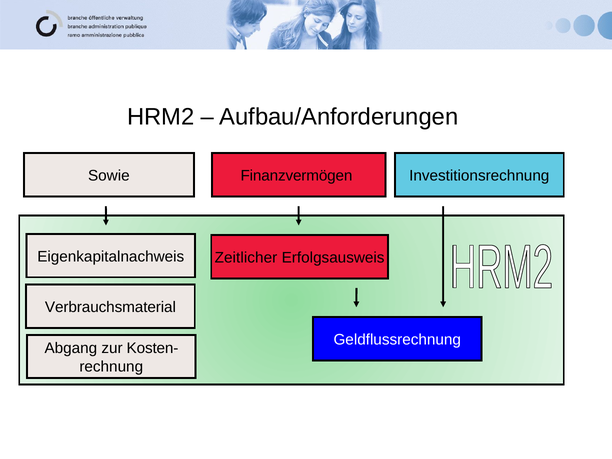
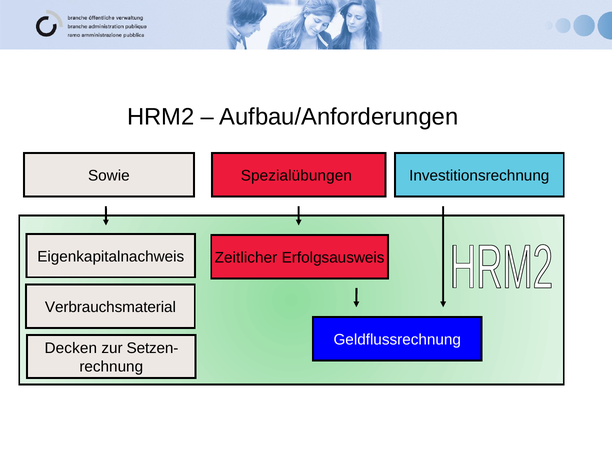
Finanzvermögen: Finanzvermögen -> Spezialübungen
Abgang: Abgang -> Decken
Kosten-: Kosten- -> Setzen-
